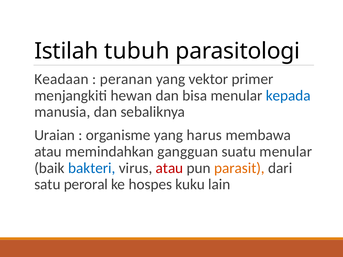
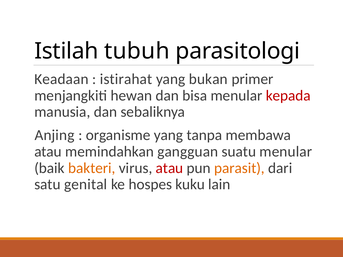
peranan: peranan -> istirahat
vektor: vektor -> bukan
kepada colour: blue -> red
Uraian: Uraian -> Anjing
harus: harus -> tanpa
bakteri colour: blue -> orange
peroral: peroral -> genital
